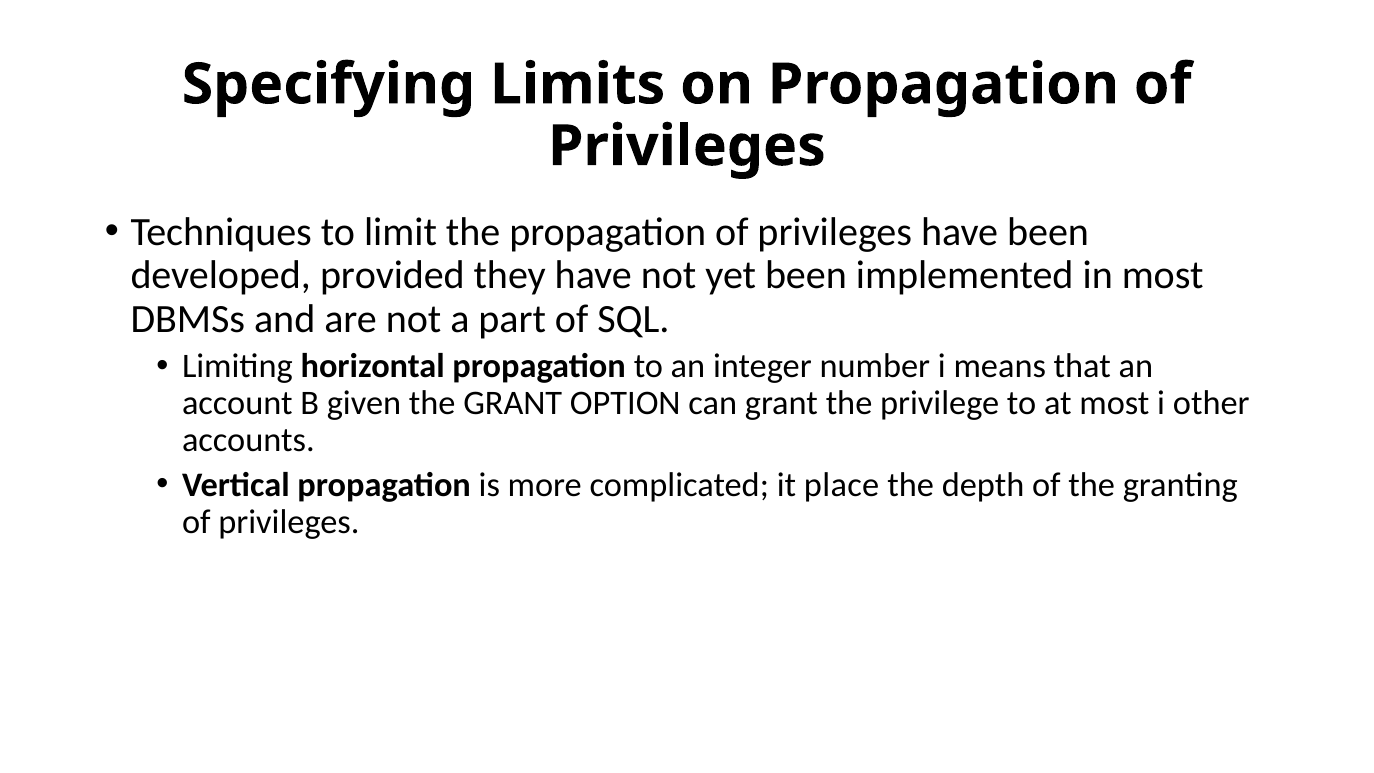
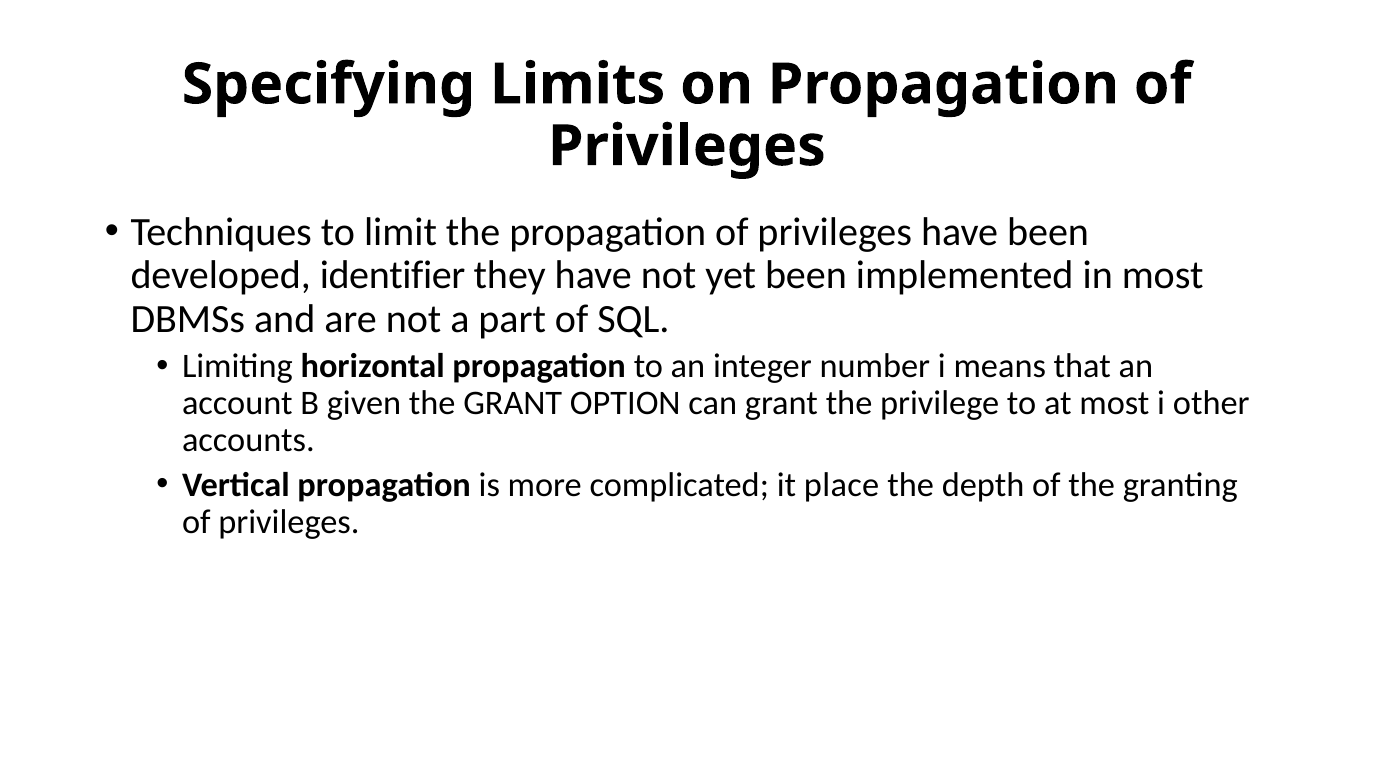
provided: provided -> identifier
